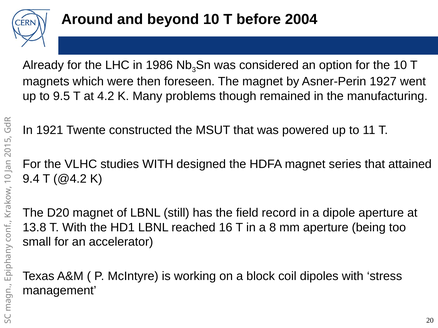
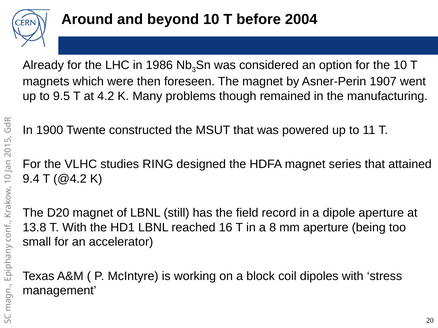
1927: 1927 -> 1907
1921: 1921 -> 1900
studies WITH: WITH -> RING
